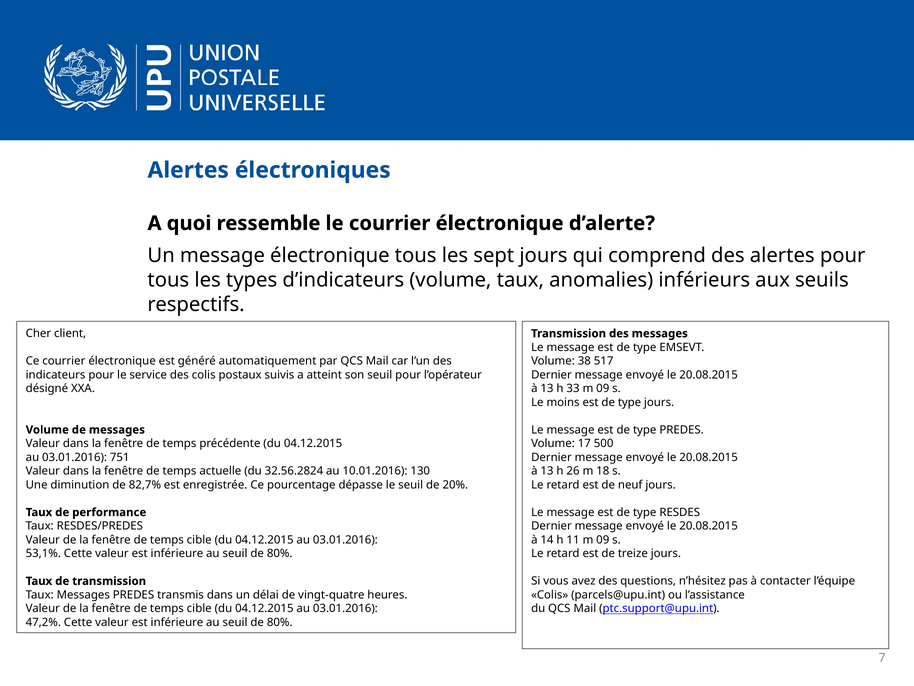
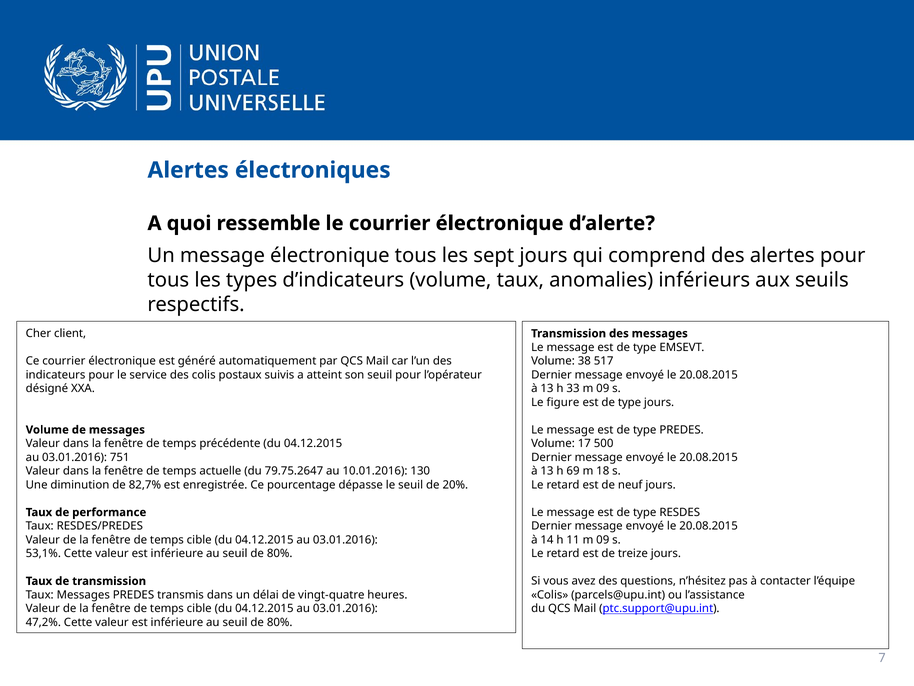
moins: moins -> figure
32.56.2824: 32.56.2824 -> 79.75.2647
26: 26 -> 69
